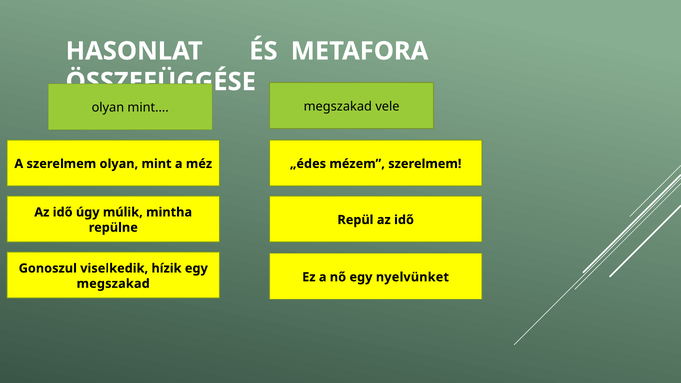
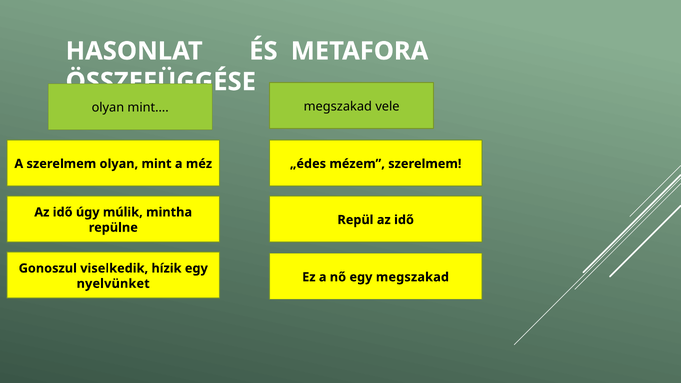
egy nyelvünket: nyelvünket -> megszakad
megszakad at (113, 284): megszakad -> nyelvünket
